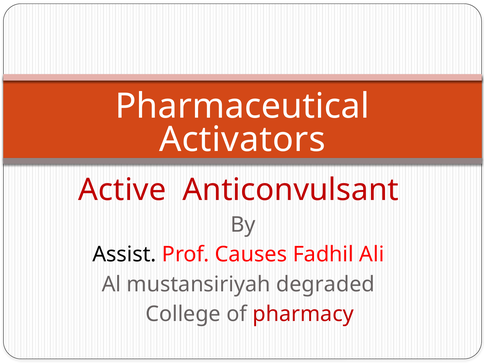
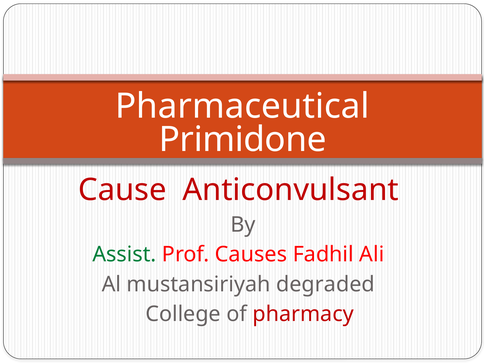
Activators: Activators -> Primidone
Active: Active -> Cause
Assist colour: black -> green
